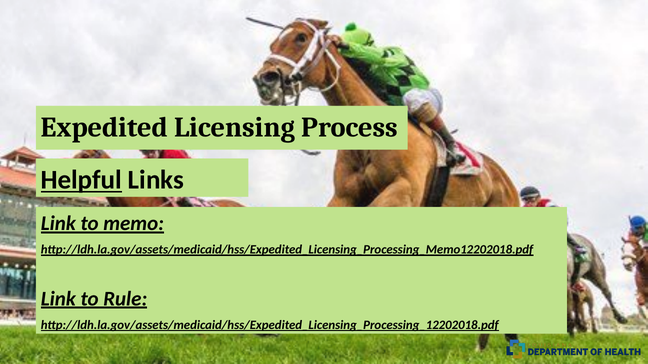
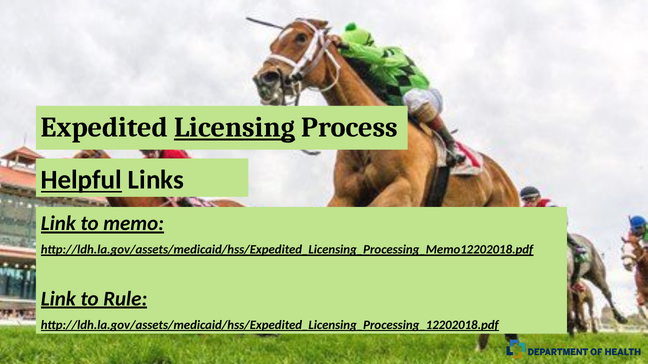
Licensing underline: none -> present
